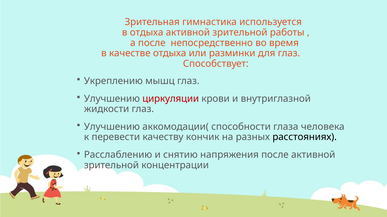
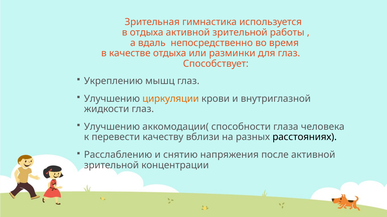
а после: после -> вдаль
циркуляции colour: red -> orange
кончик: кончик -> вблизи
